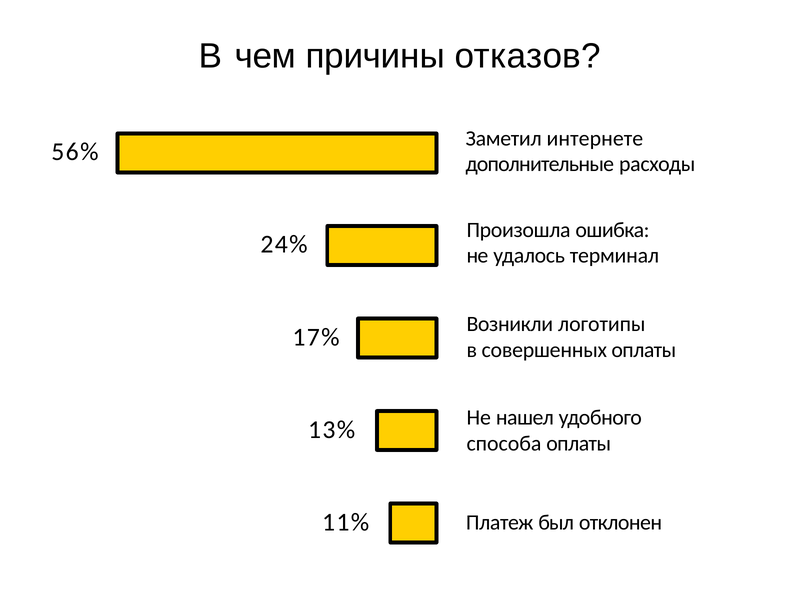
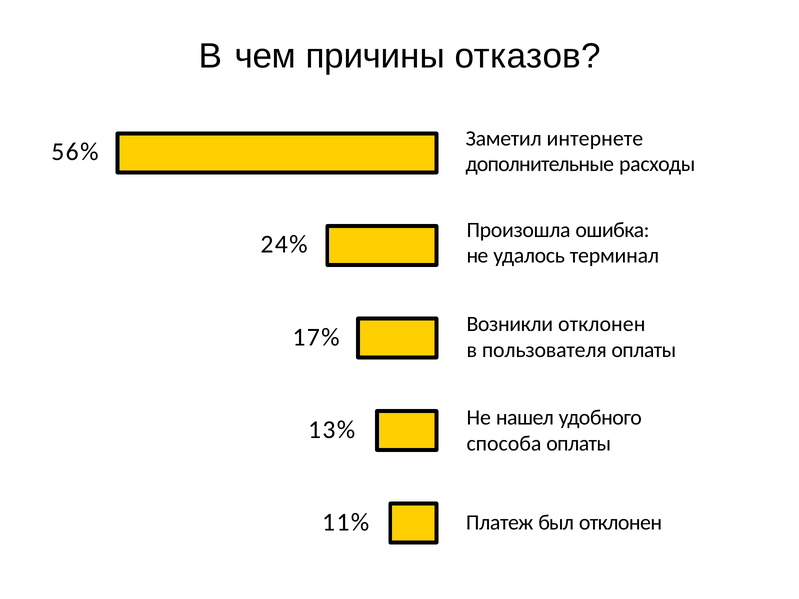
Возникли логотипы: логотипы -> отклонен
совершенных: совершенных -> пользователя
